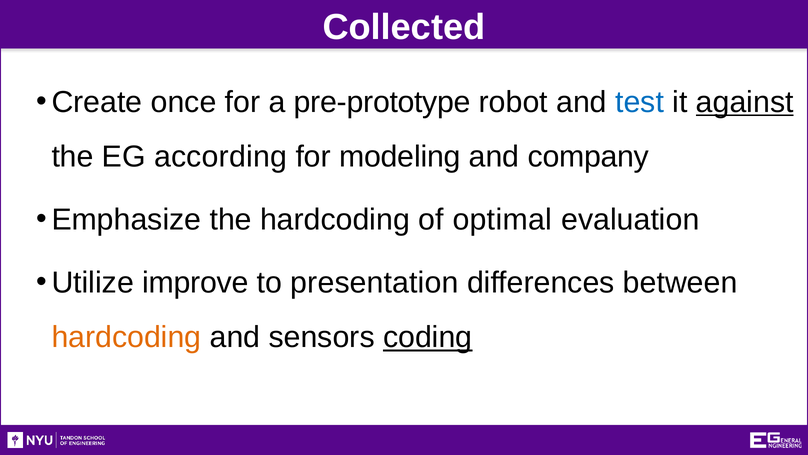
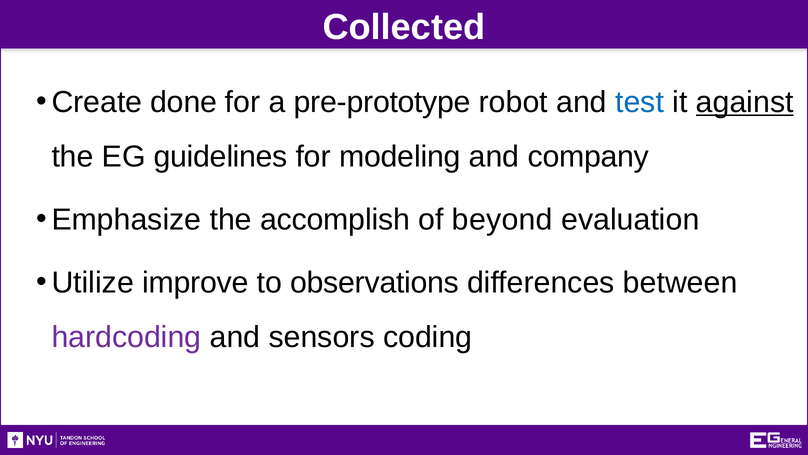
once: once -> done
according: according -> guidelines
the hardcoding: hardcoding -> accomplish
optimal: optimal -> beyond
presentation: presentation -> observations
hardcoding at (126, 337) colour: orange -> purple
coding underline: present -> none
